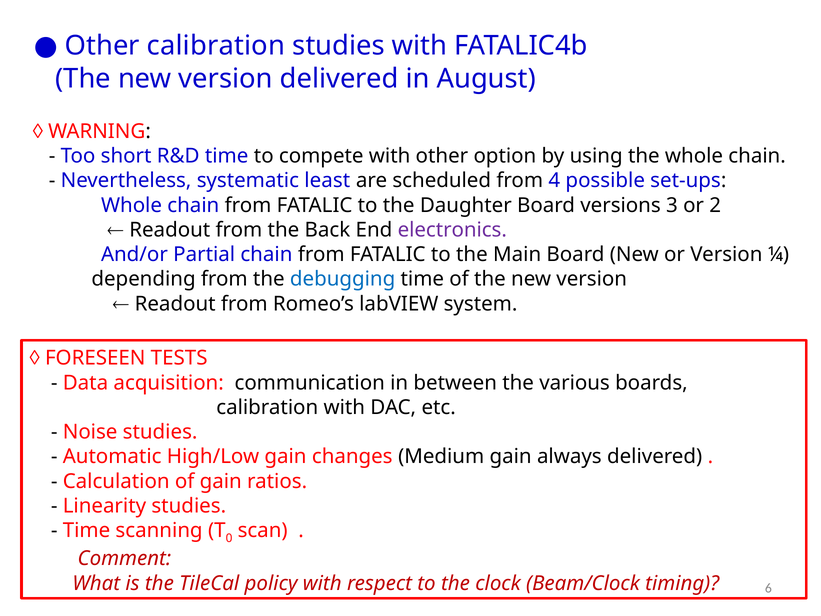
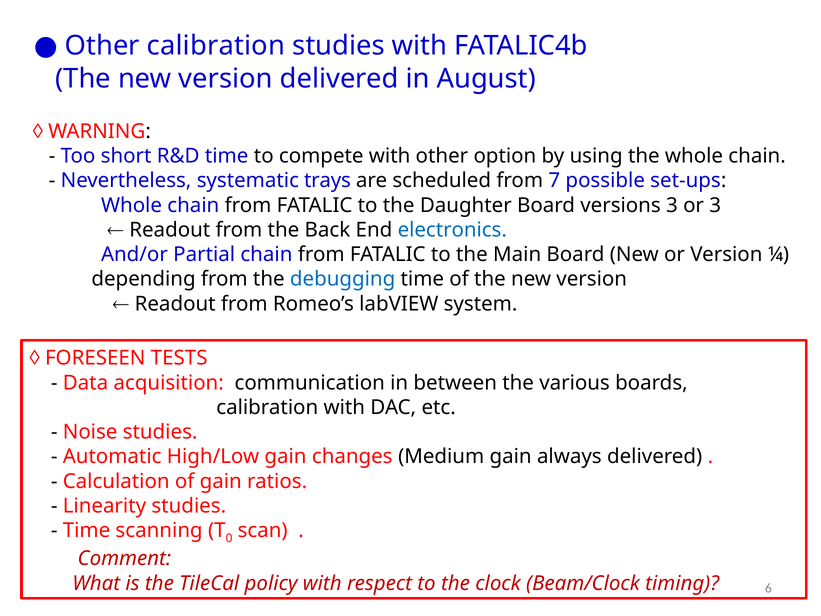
least: least -> trays
4: 4 -> 7
or 2: 2 -> 3
electronics colour: purple -> blue
